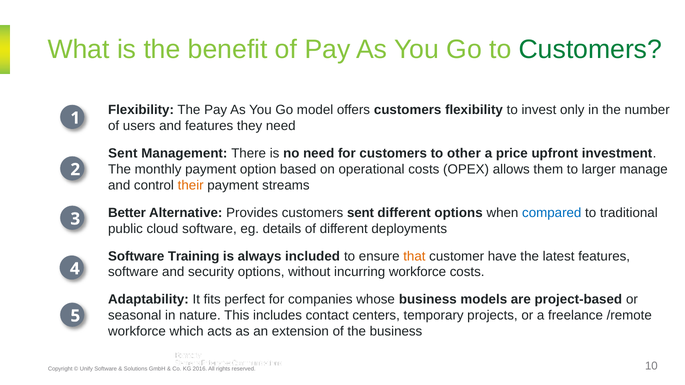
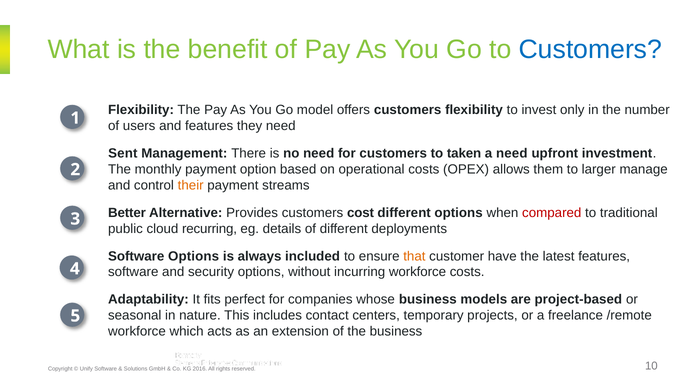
Customers at (590, 49) colour: green -> blue
other: other -> taken
a price: price -> need
customers sent: sent -> cost
compared colour: blue -> red
cloud software: software -> recurring
Software Training: Training -> Options
